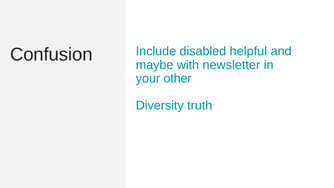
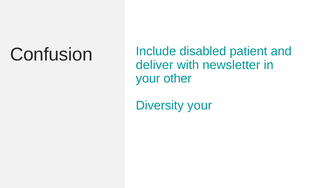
helpful: helpful -> patient
maybe: maybe -> deliver
Diversity truth: truth -> your
